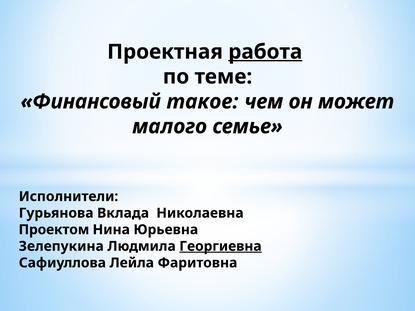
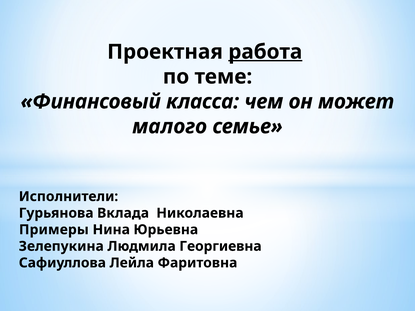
такое: такое -> класса
Проектом: Проектом -> Примеры
Георгиевна underline: present -> none
